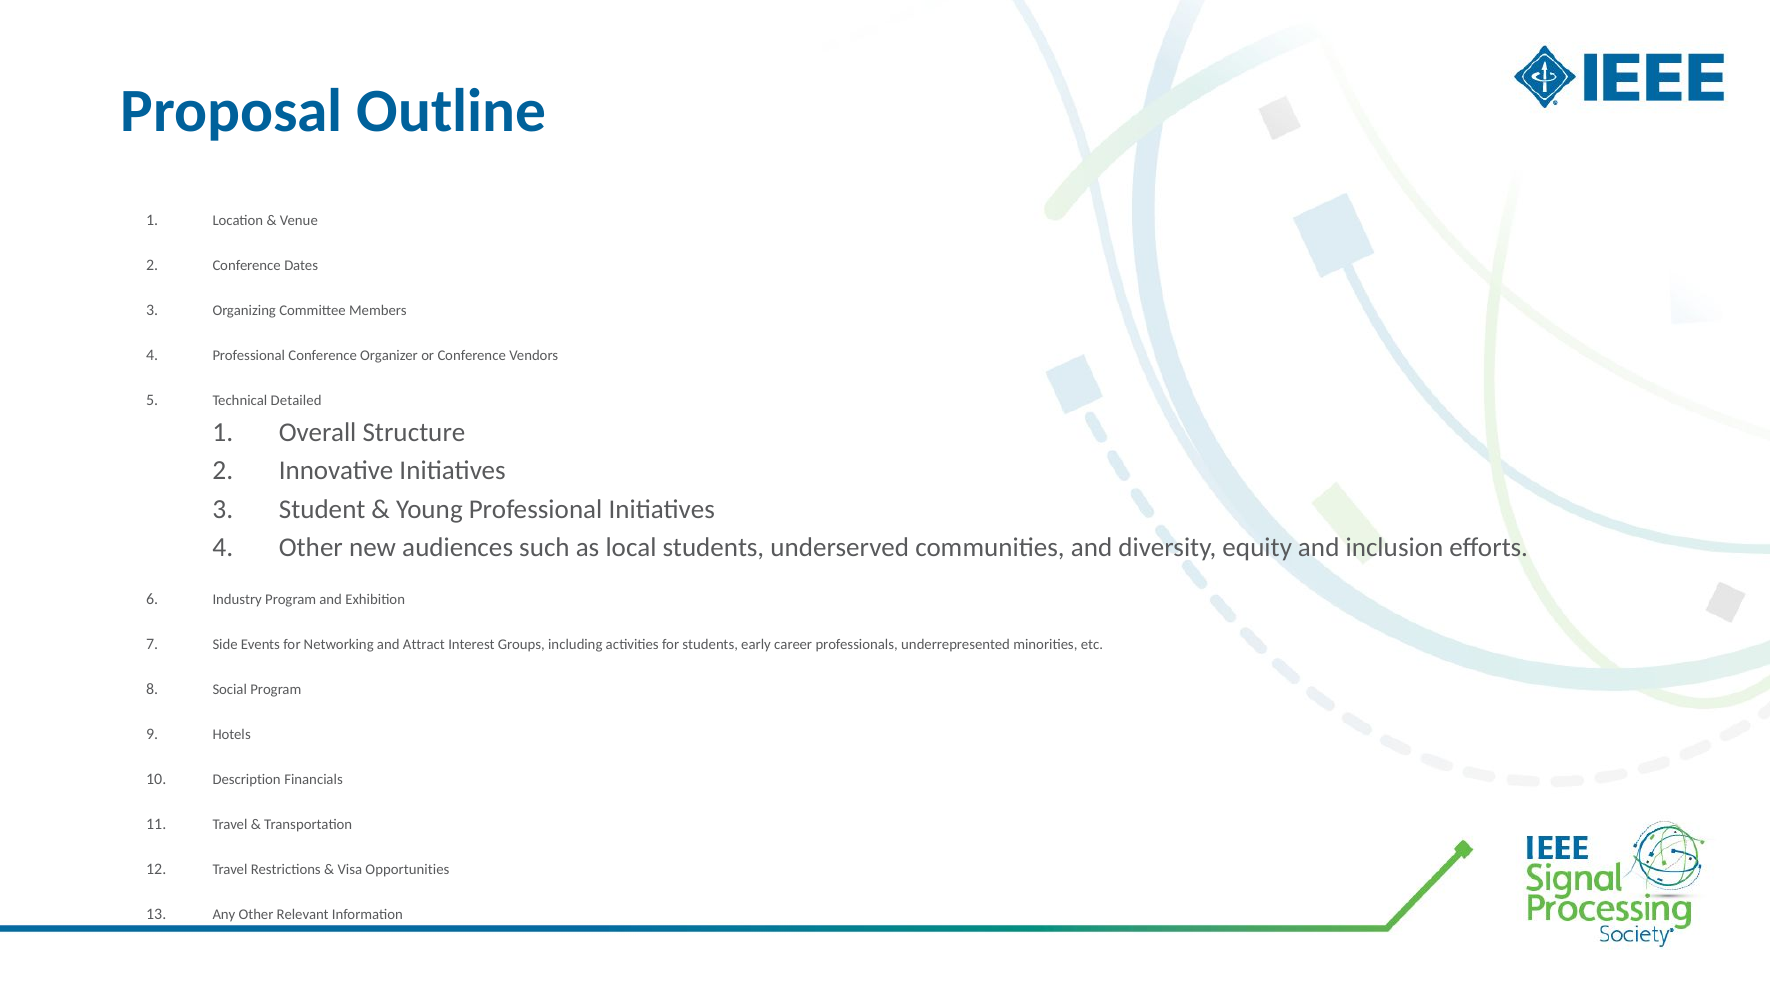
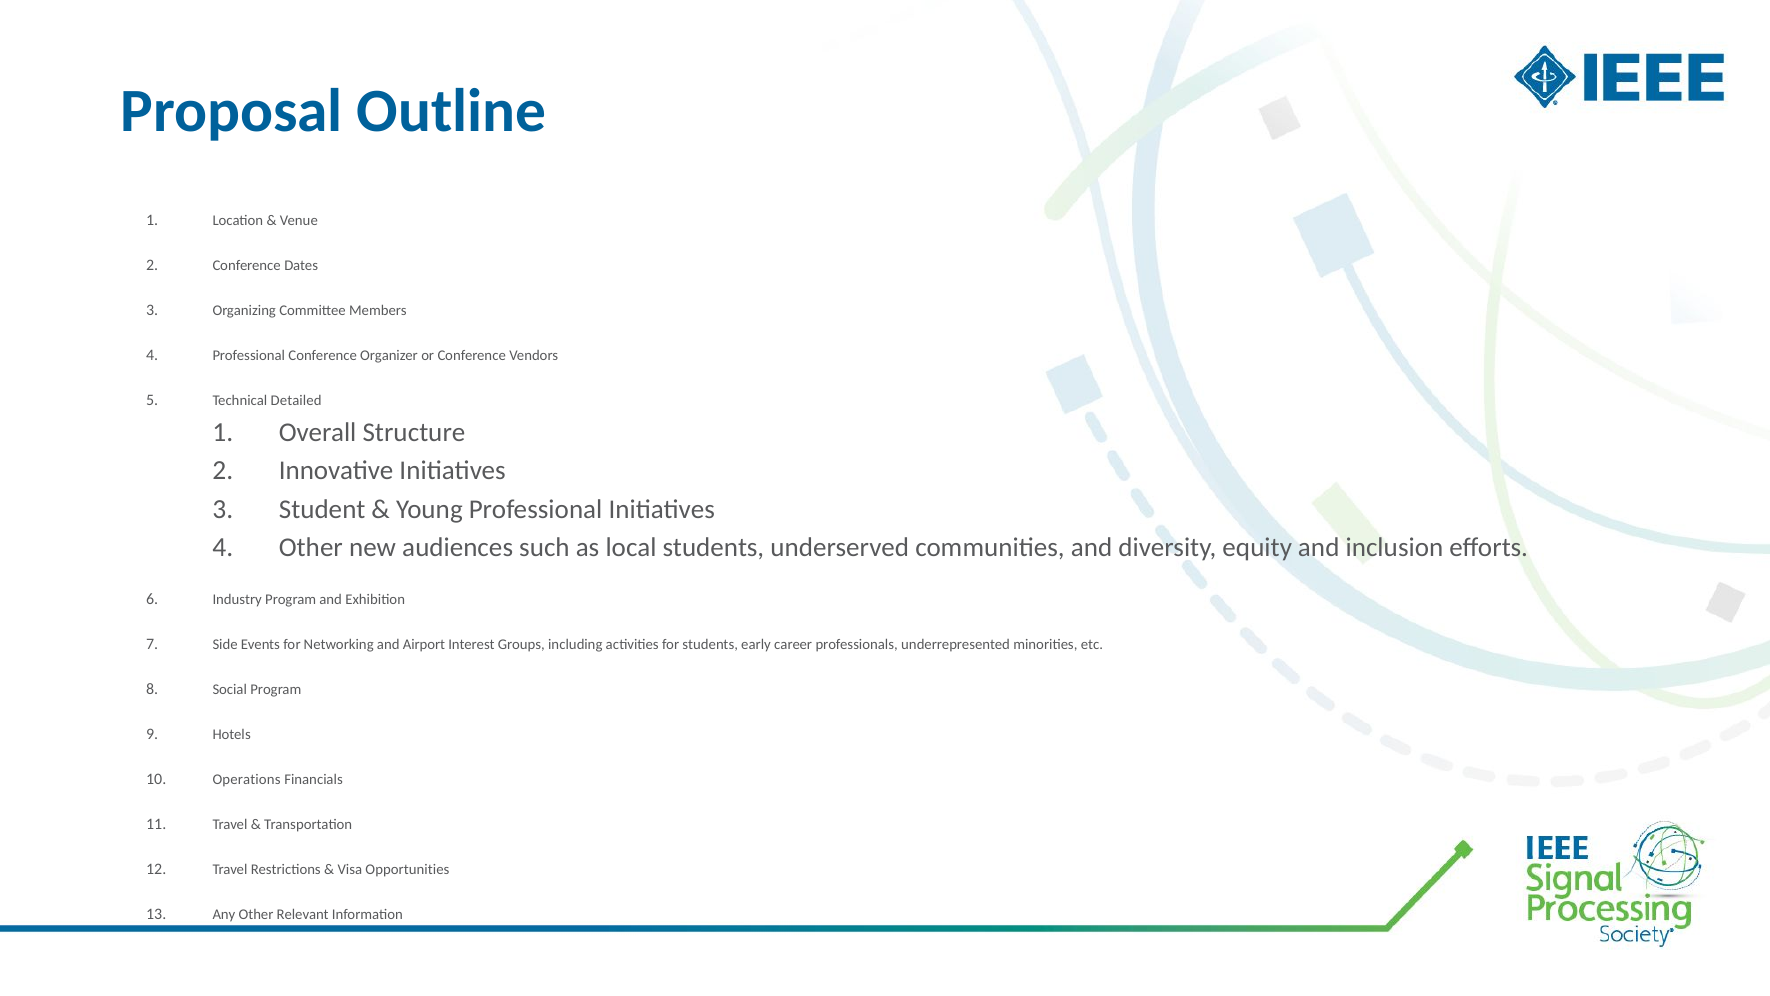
Attract: Attract -> Airport
Description: Description -> Operations
